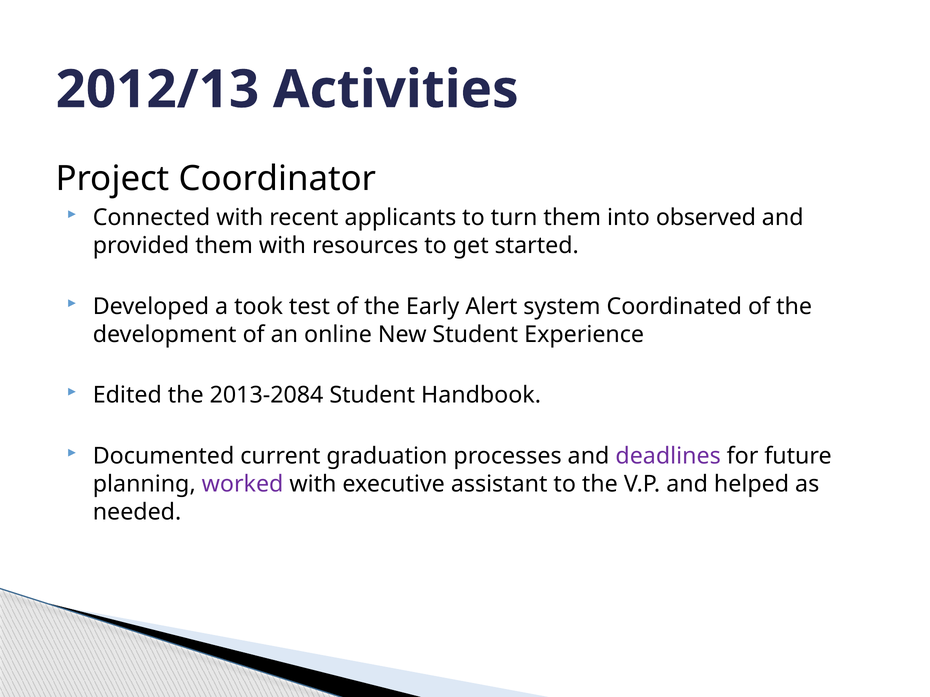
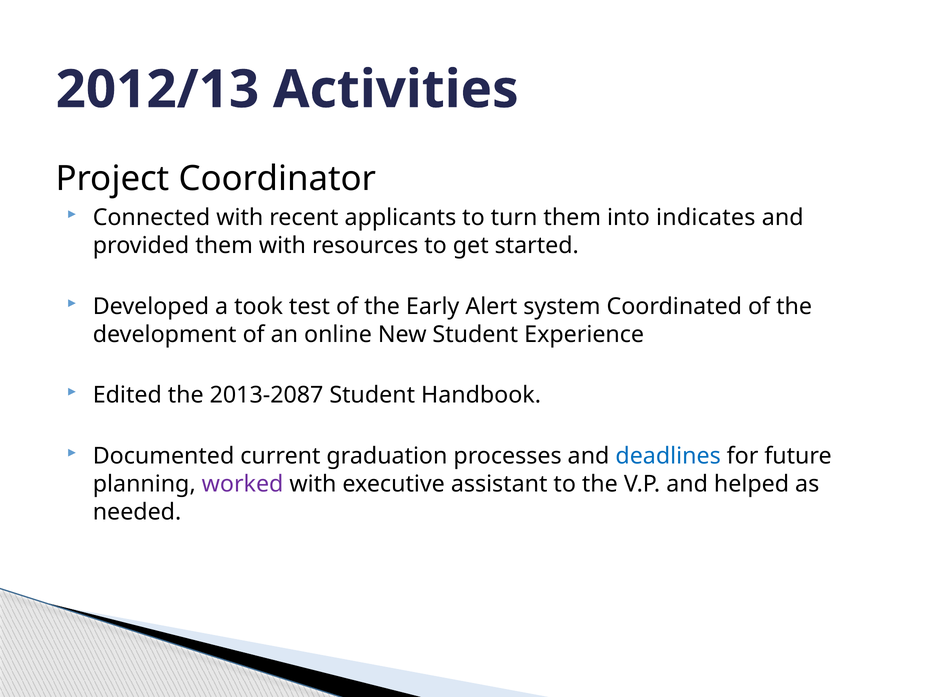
observed: observed -> indicates
2013-2084: 2013-2084 -> 2013-2087
deadlines colour: purple -> blue
